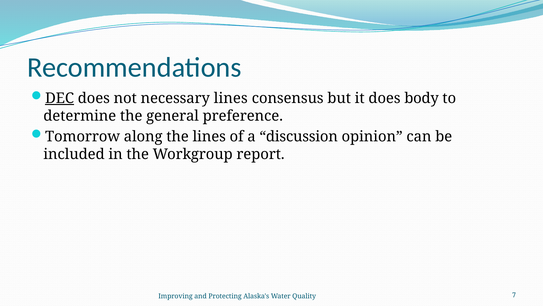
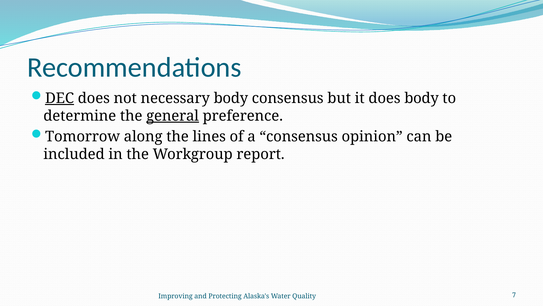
necessary lines: lines -> body
general underline: none -> present
a discussion: discussion -> consensus
